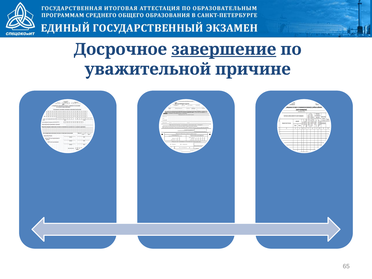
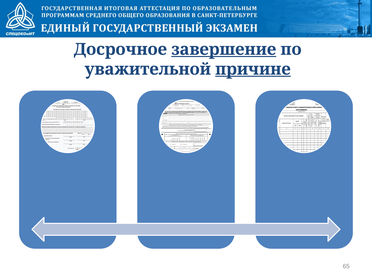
причине underline: none -> present
